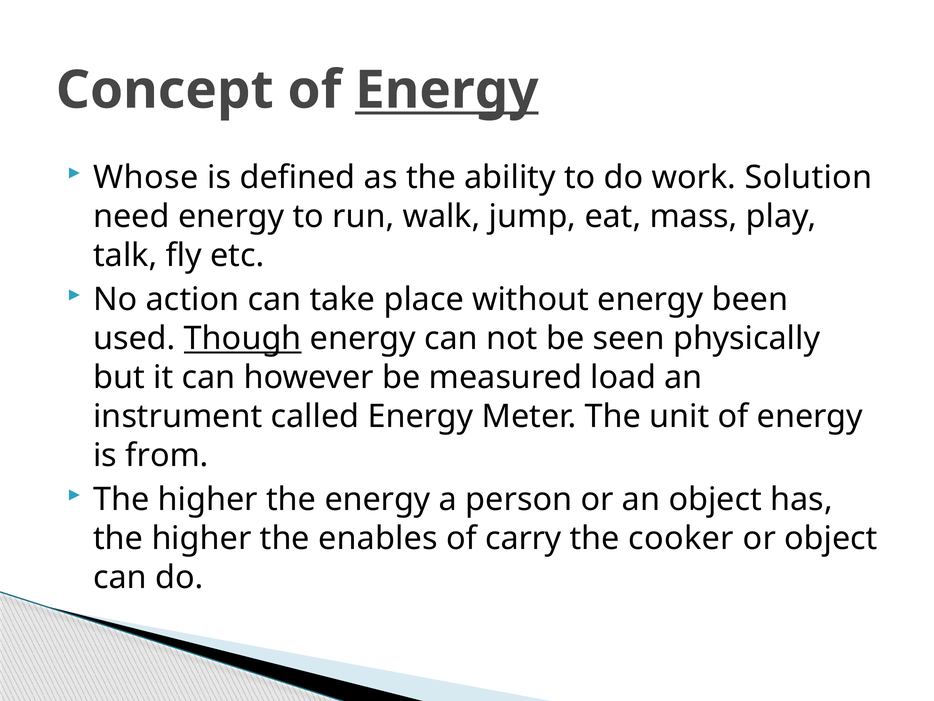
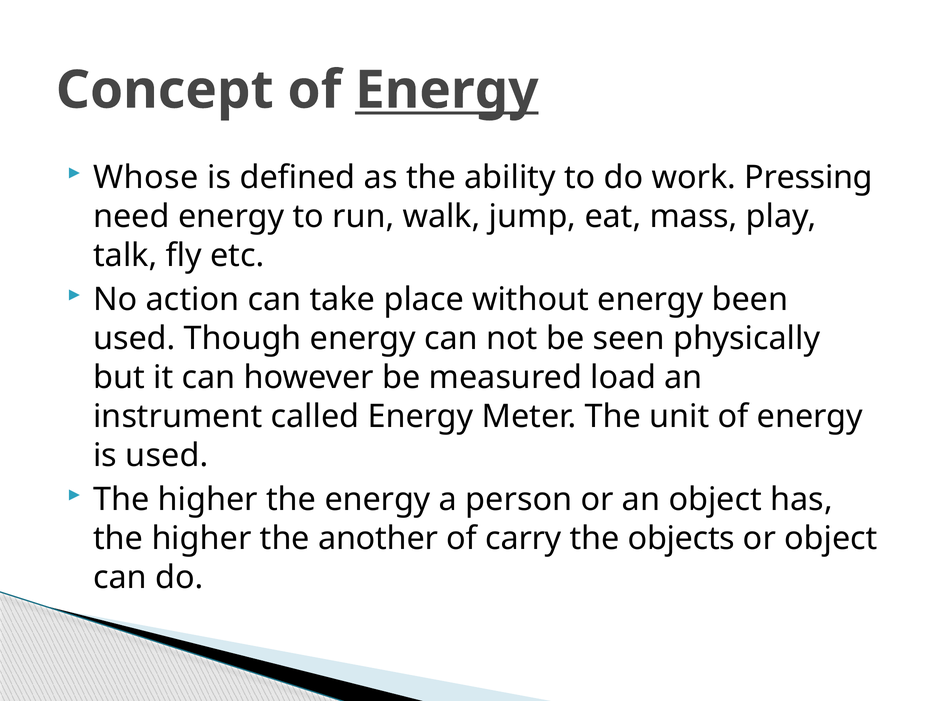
Solution: Solution -> Pressing
Though underline: present -> none
is from: from -> used
enables: enables -> another
cooker: cooker -> objects
